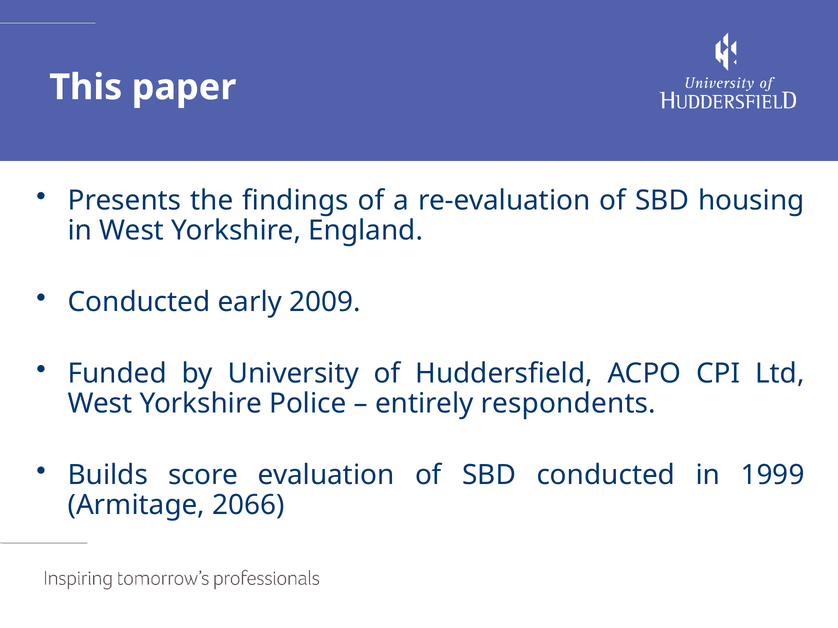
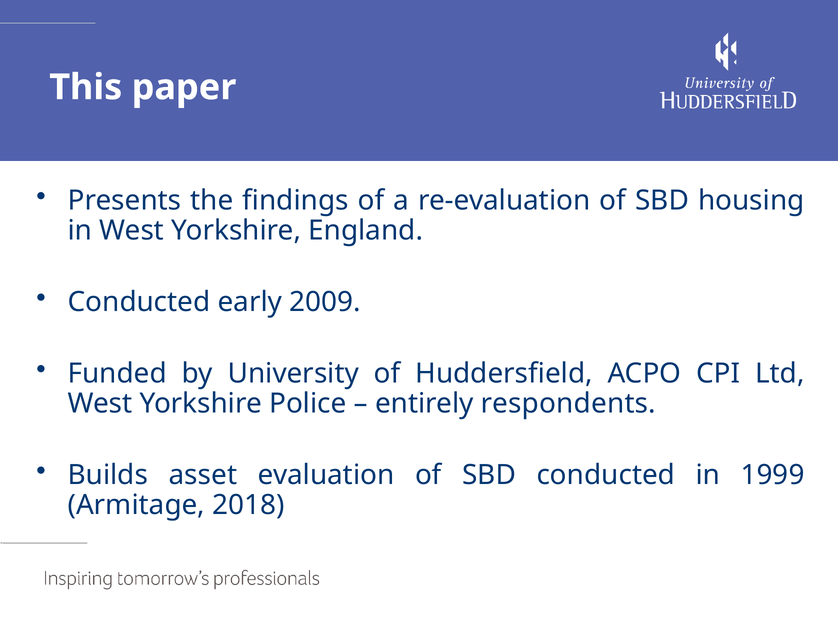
score: score -> asset
2066: 2066 -> 2018
